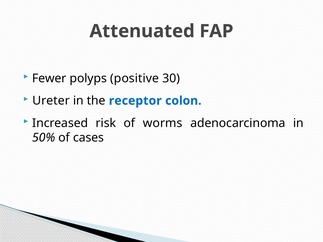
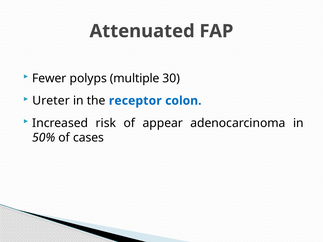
positive: positive -> multiple
worms: worms -> appear
